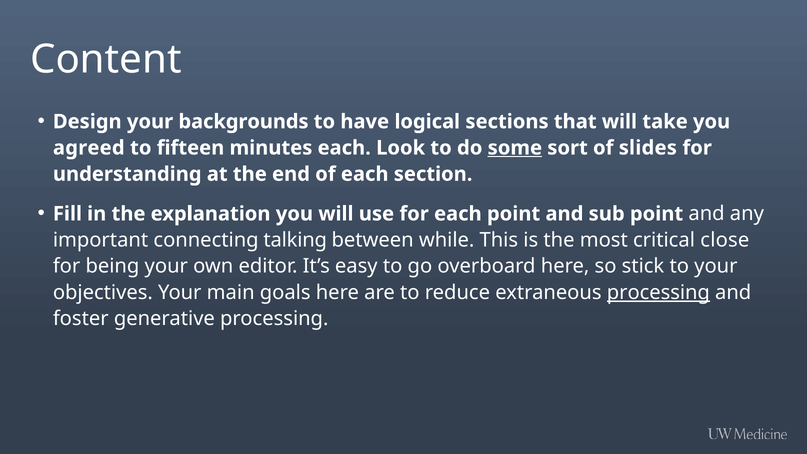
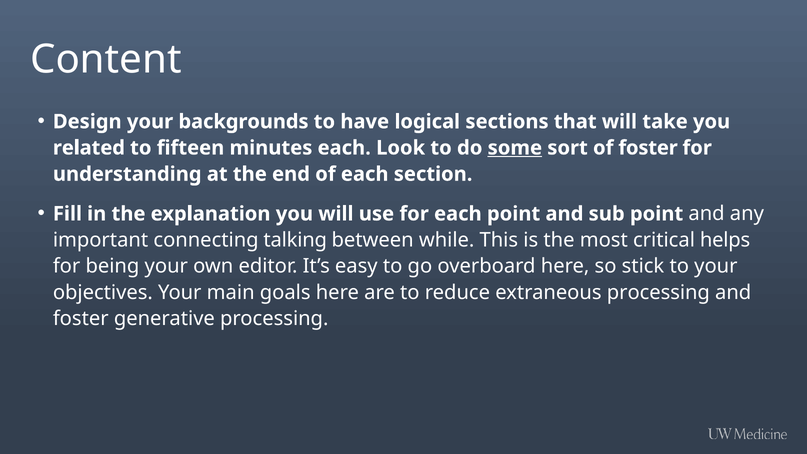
agreed: agreed -> related
of slides: slides -> foster
close: close -> helps
processing at (658, 292) underline: present -> none
